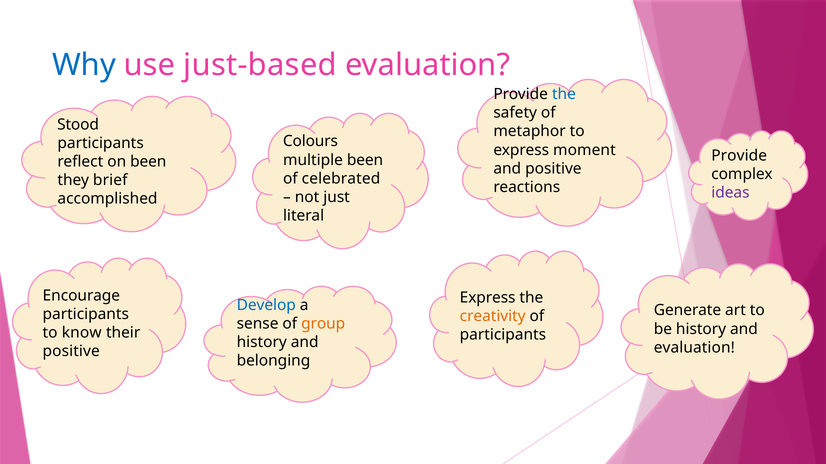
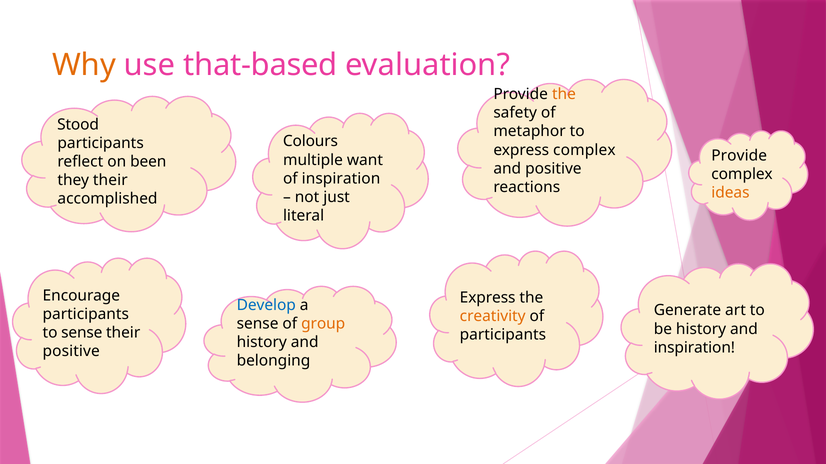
Why colour: blue -> orange
just-based: just-based -> that-based
the at (564, 94) colour: blue -> orange
express moment: moment -> complex
multiple been: been -> want
of celebrated: celebrated -> inspiration
they brief: brief -> their
ideas colour: purple -> orange
to know: know -> sense
evaluation at (694, 348): evaluation -> inspiration
